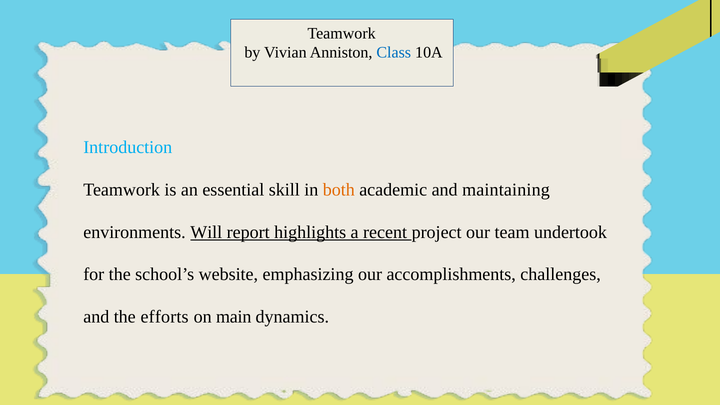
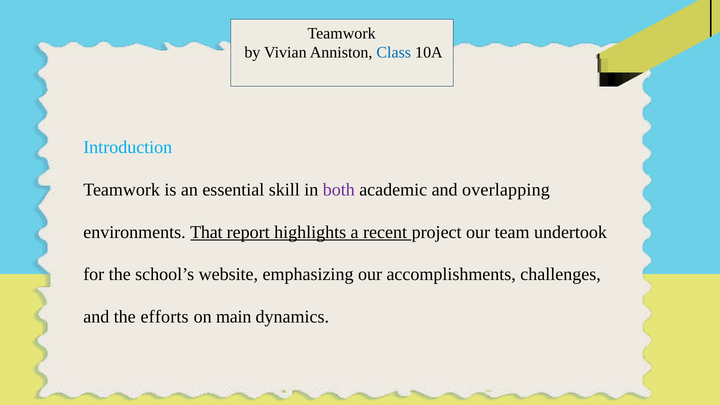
both colour: orange -> purple
maintaining: maintaining -> overlapping
Will: Will -> That
